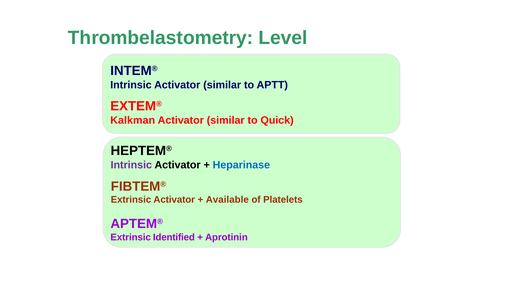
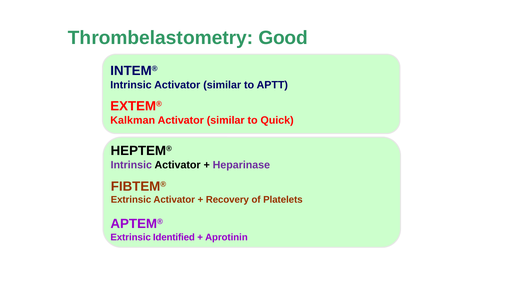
Level: Level -> Good
Heparinase colour: blue -> purple
Available: Available -> Recovery
